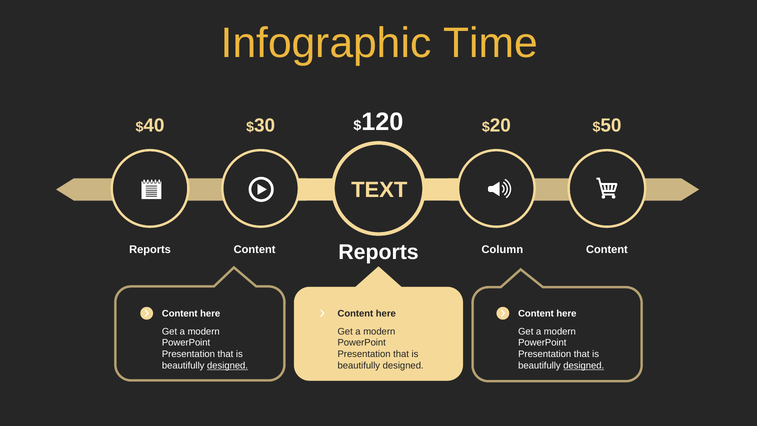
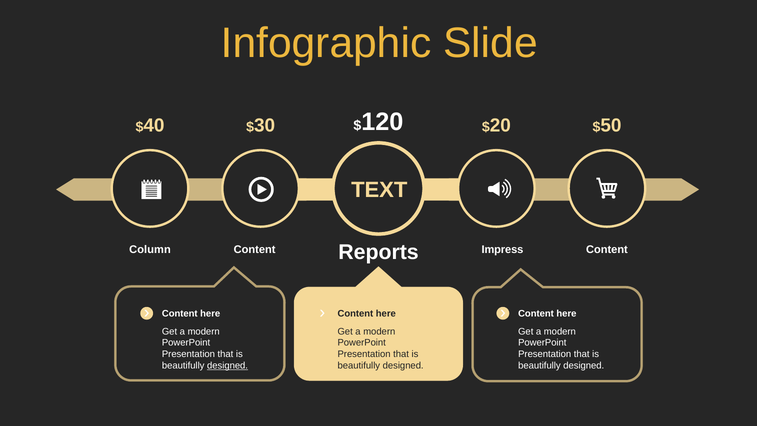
Time: Time -> Slide
Reports at (150, 250): Reports -> Column
Column: Column -> Impress
designed at (584, 365) underline: present -> none
